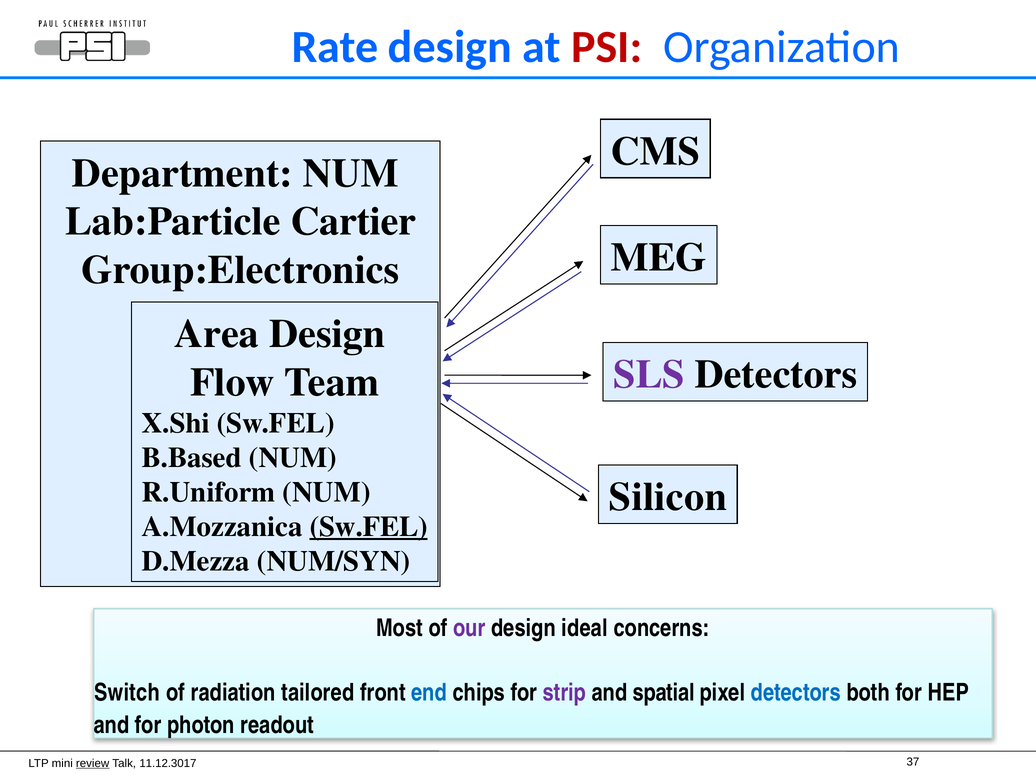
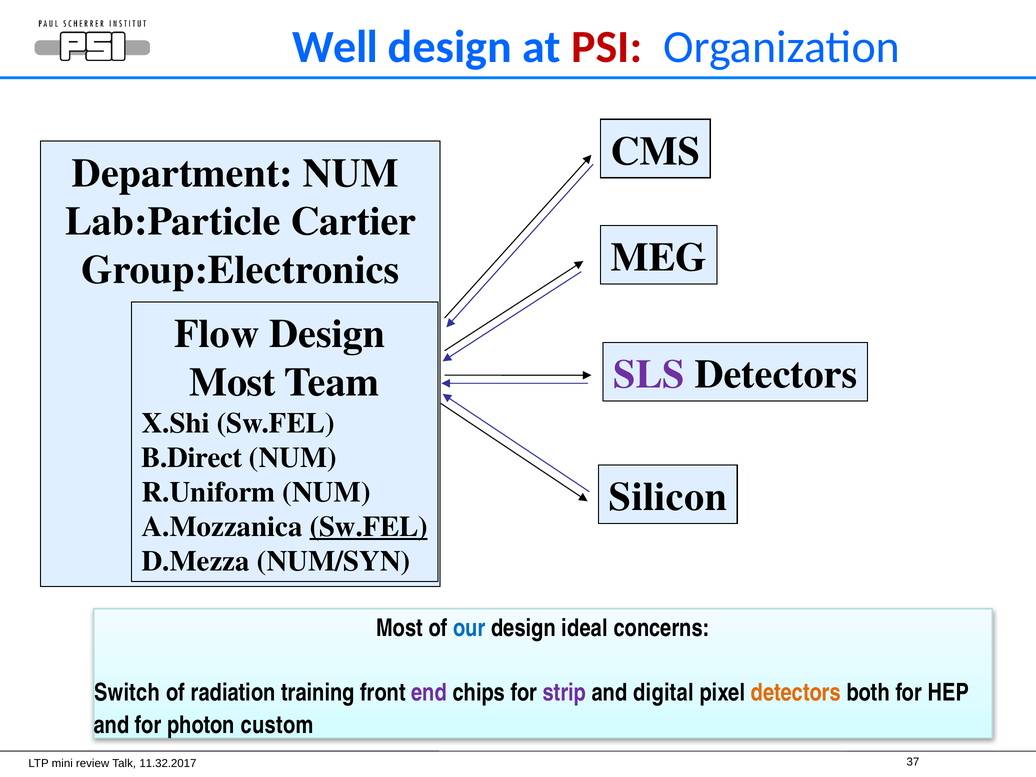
Rate: Rate -> Well
Area: Area -> Flow
Flow at (232, 382): Flow -> Most
B.Based: B.Based -> B.Direct
our colour: purple -> blue
tailored: tailored -> training
end colour: blue -> purple
spatial: spatial -> digital
detectors at (796, 693) colour: blue -> orange
readout: readout -> custom
review underline: present -> none
11.12.3017: 11.12.3017 -> 11.32.2017
